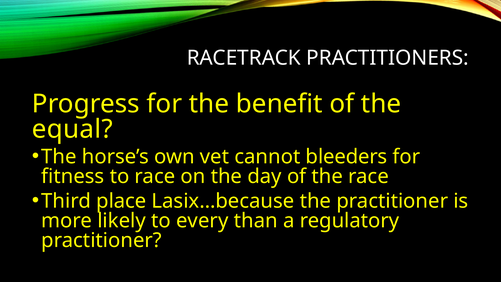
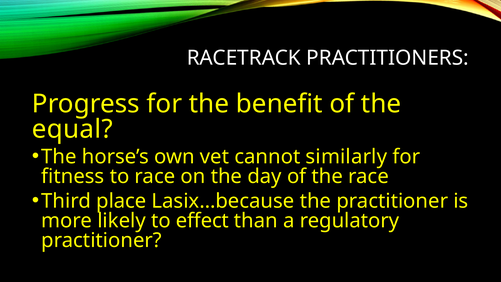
bleeders: bleeders -> similarly
every: every -> effect
